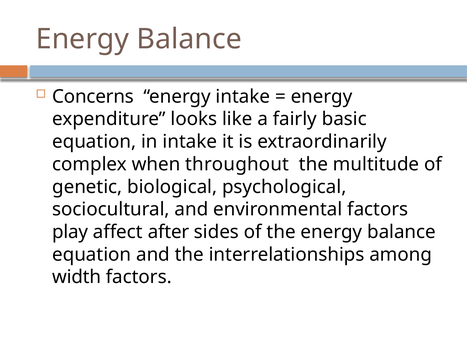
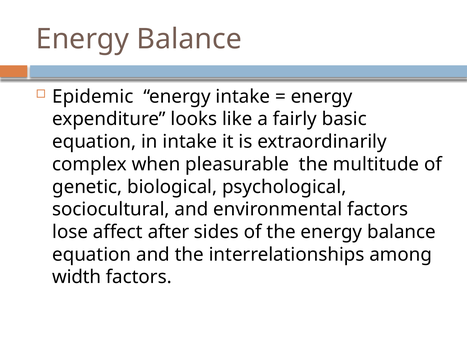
Concerns: Concerns -> Epidemic
throughout: throughout -> pleasurable
play: play -> lose
